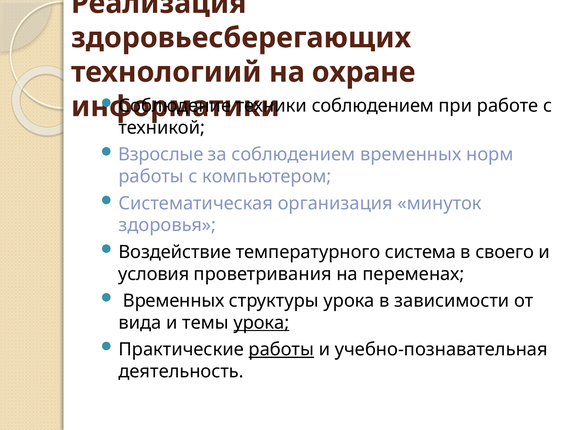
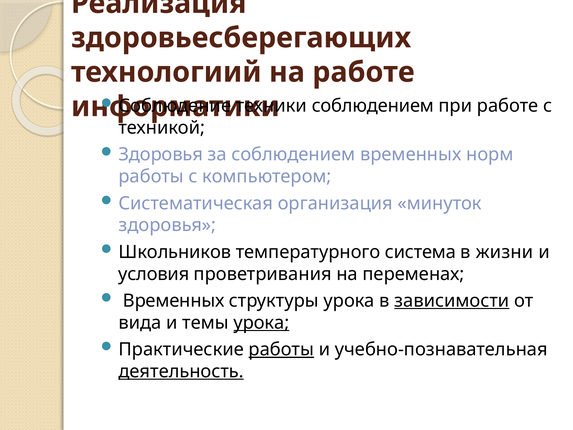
на охране: охране -> работе
Взрослые at (161, 154): Взрослые -> Здоровья
Воздействие: Воздействие -> Школьников
своего: своего -> жизни
зависимости underline: none -> present
деятельность underline: none -> present
